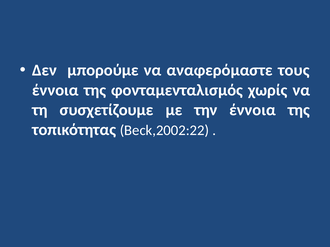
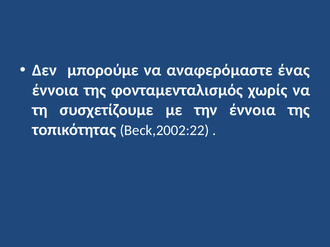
τους: τους -> ένας
